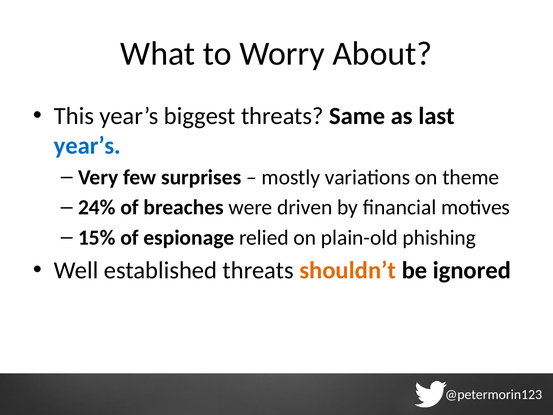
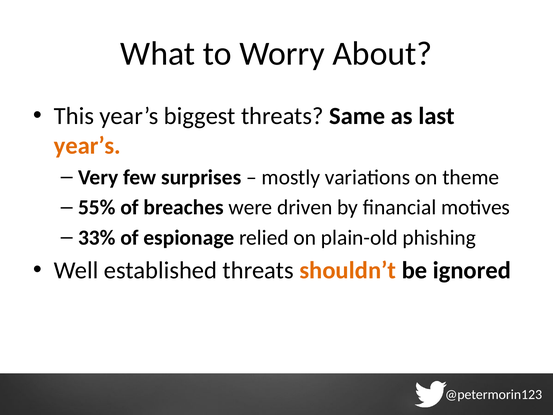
year’s at (87, 146) colour: blue -> orange
24%: 24% -> 55%
15%: 15% -> 33%
